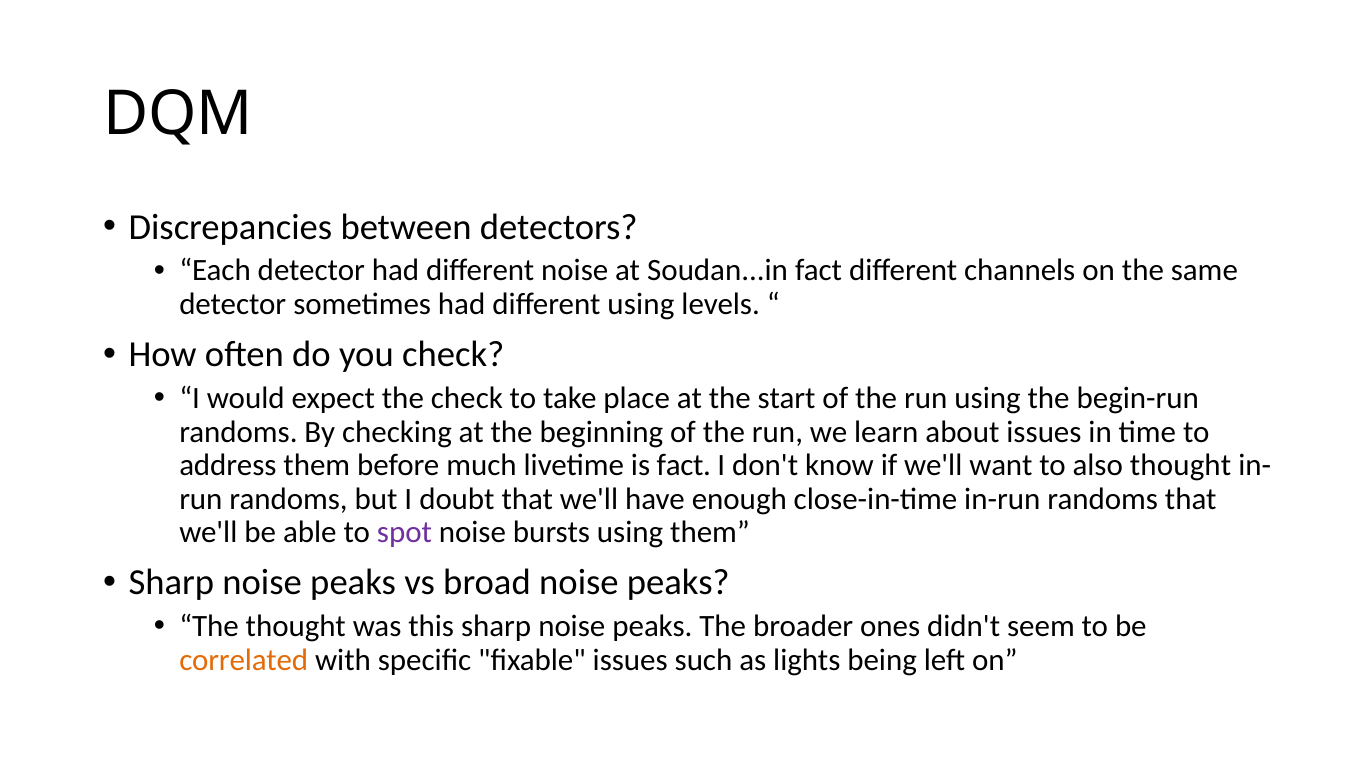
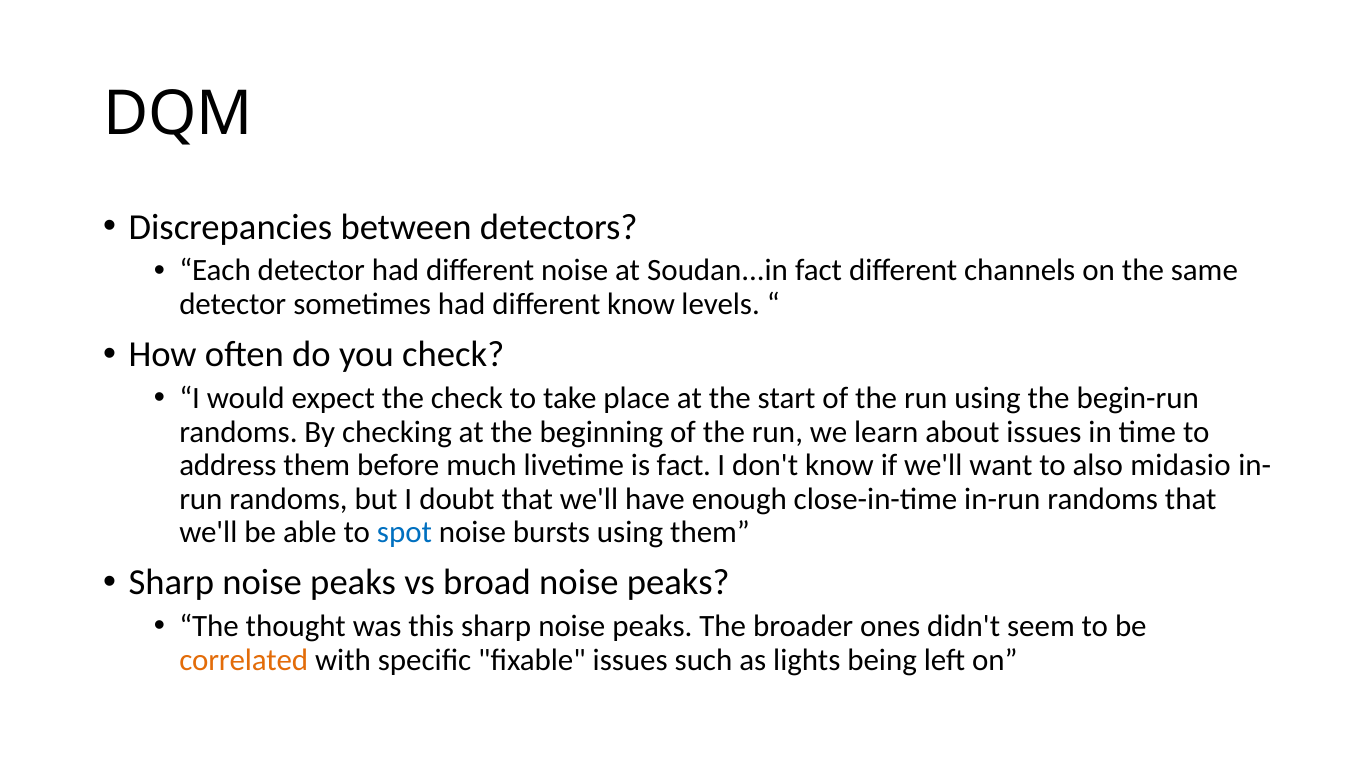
different using: using -> know
also thought: thought -> midasio
spot colour: purple -> blue
